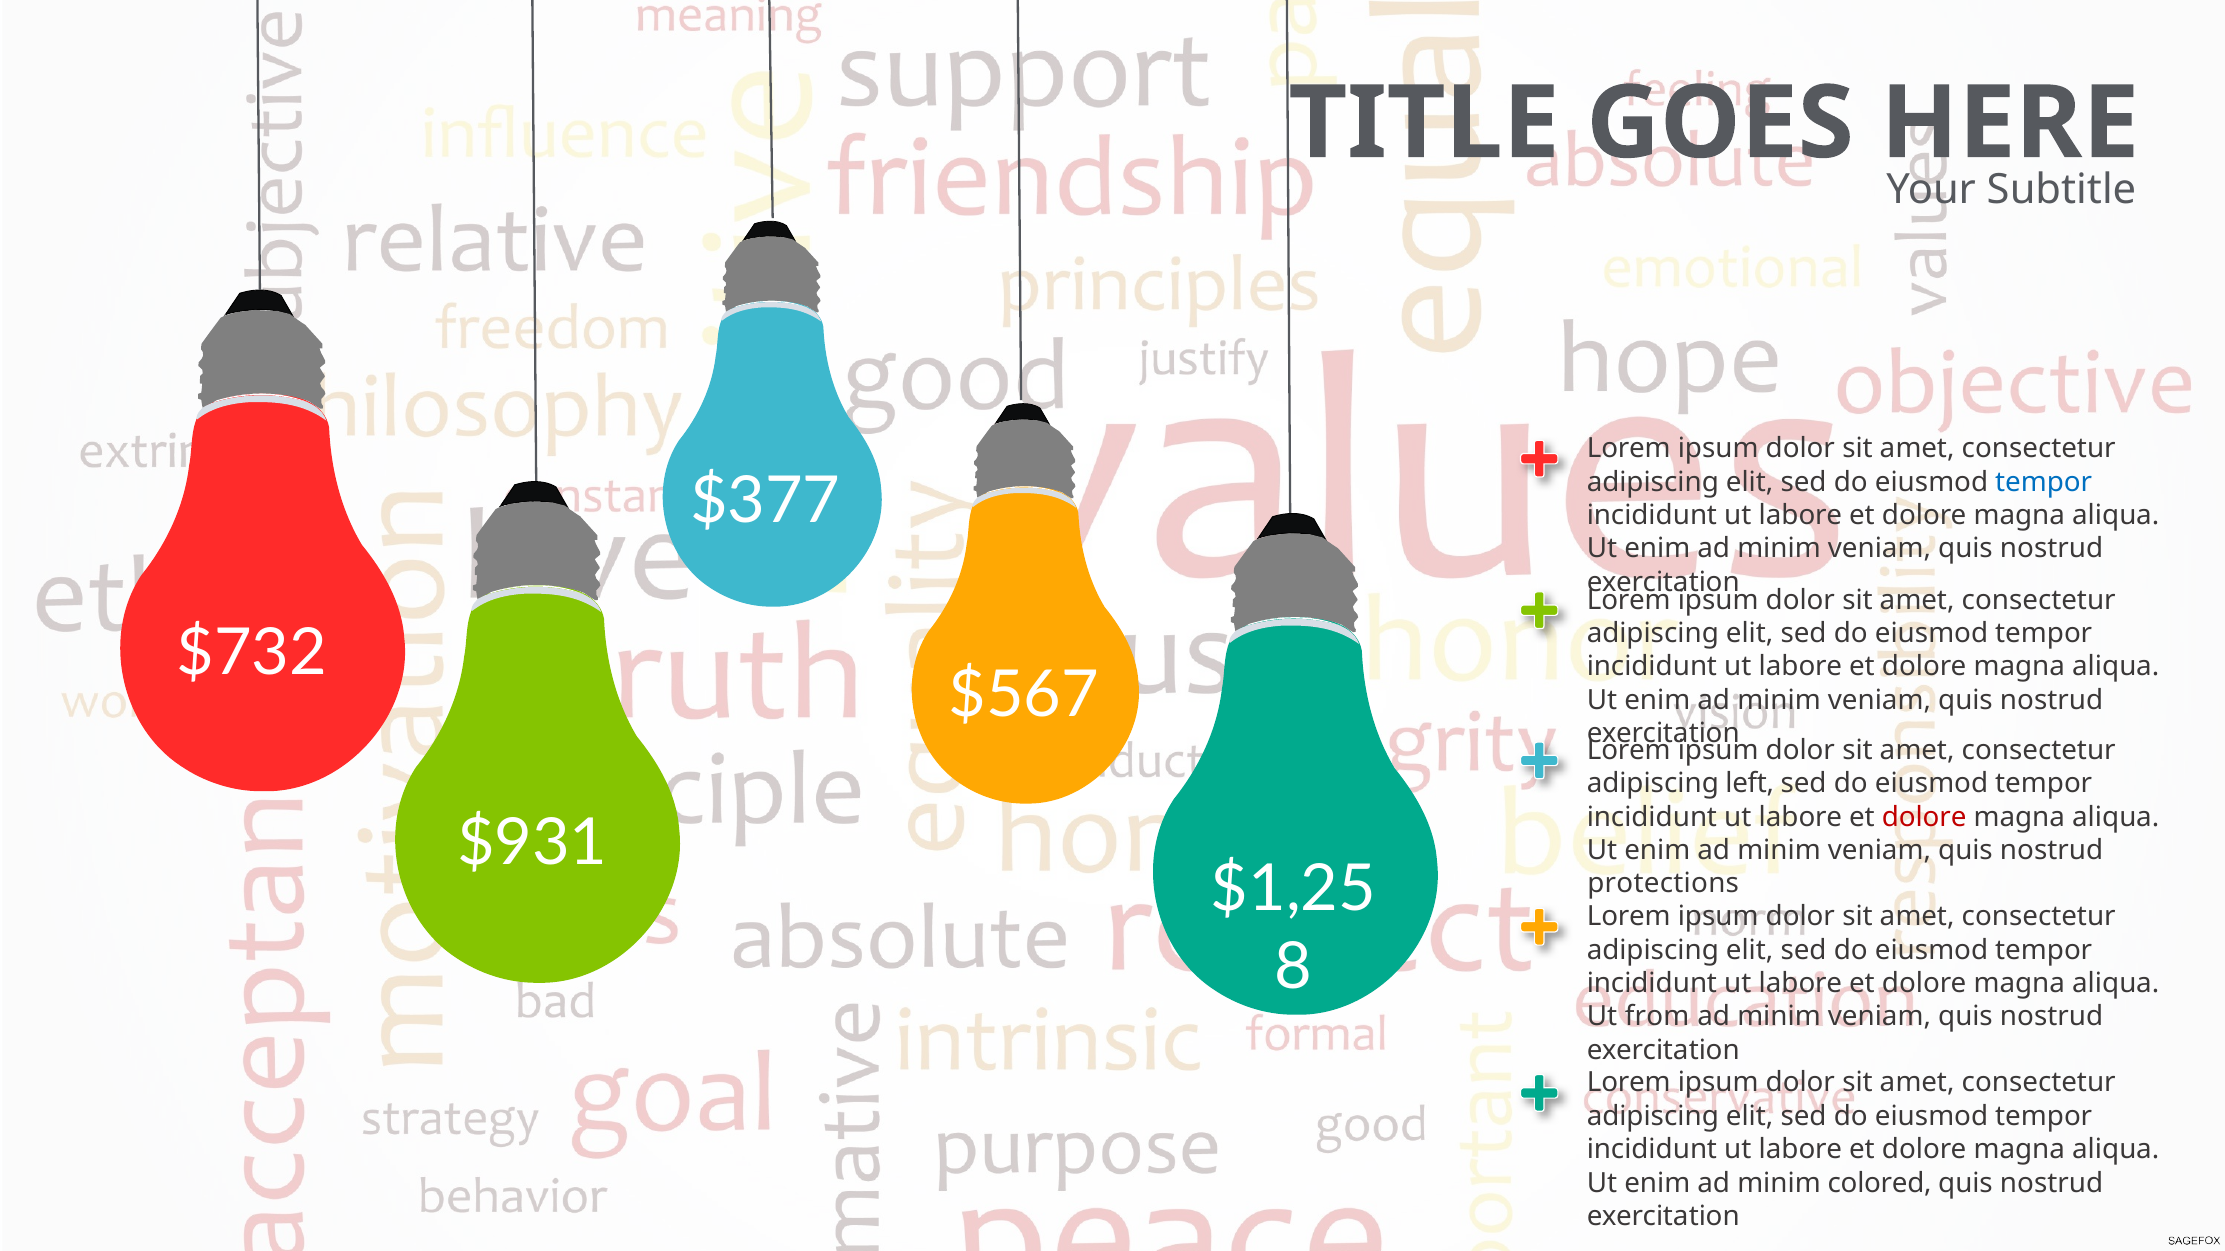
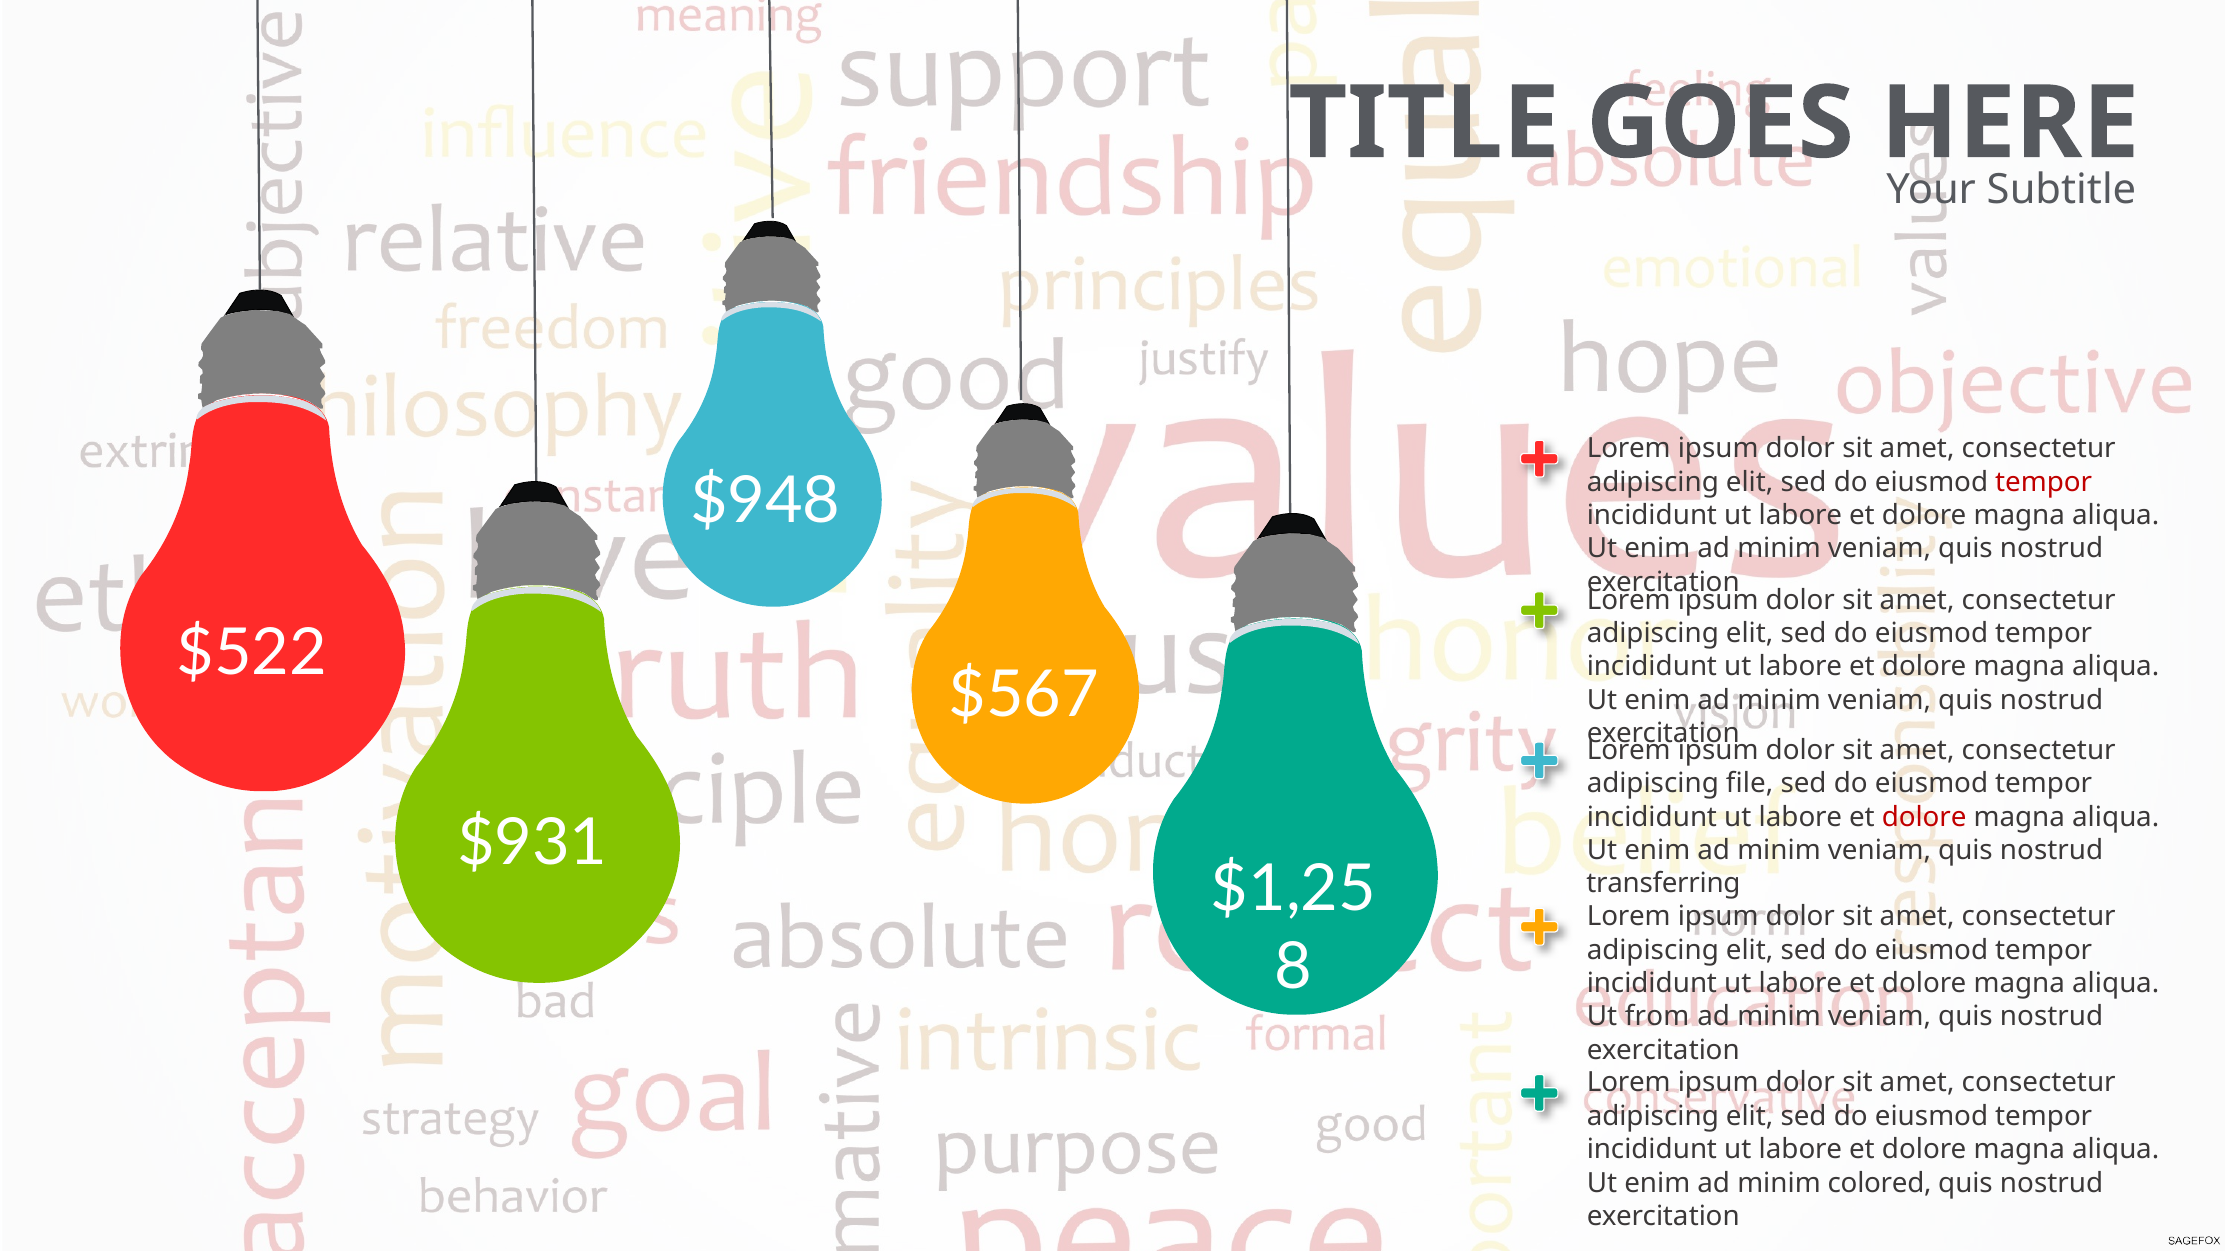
tempor at (2044, 482) colour: blue -> red
$377: $377 -> $948
$732: $732 -> $522
left: left -> file
protections: protections -> transferring
